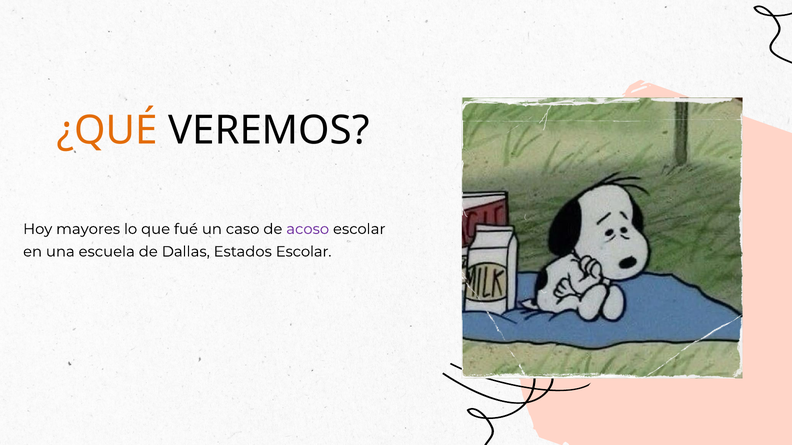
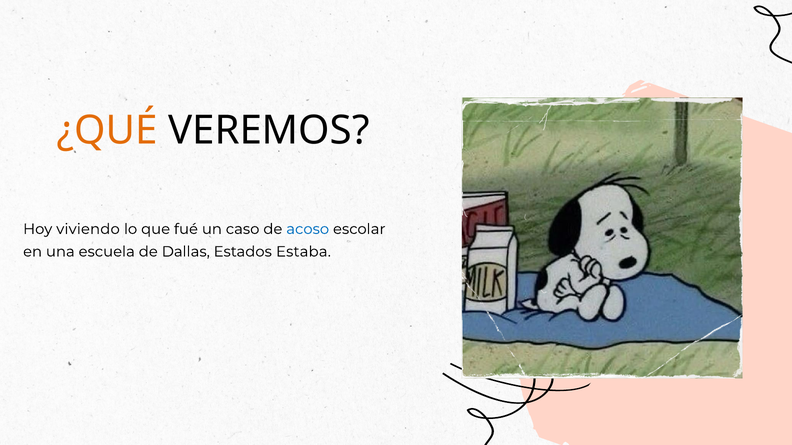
mayores: mayores -> viviendo
acoso colour: purple -> blue
Estados Escolar: Escolar -> Estaba
